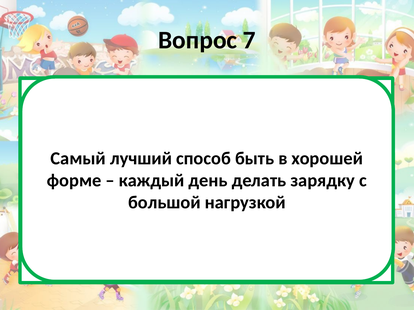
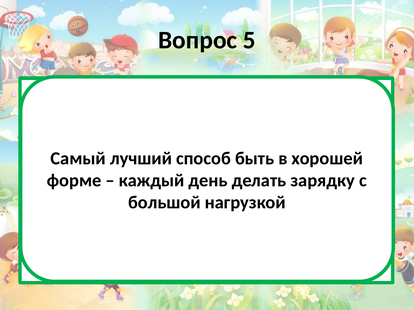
7: 7 -> 5
